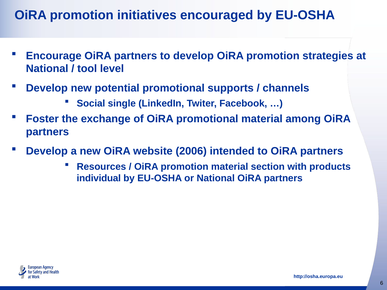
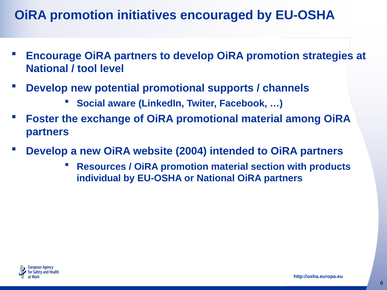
single: single -> aware
2006: 2006 -> 2004
